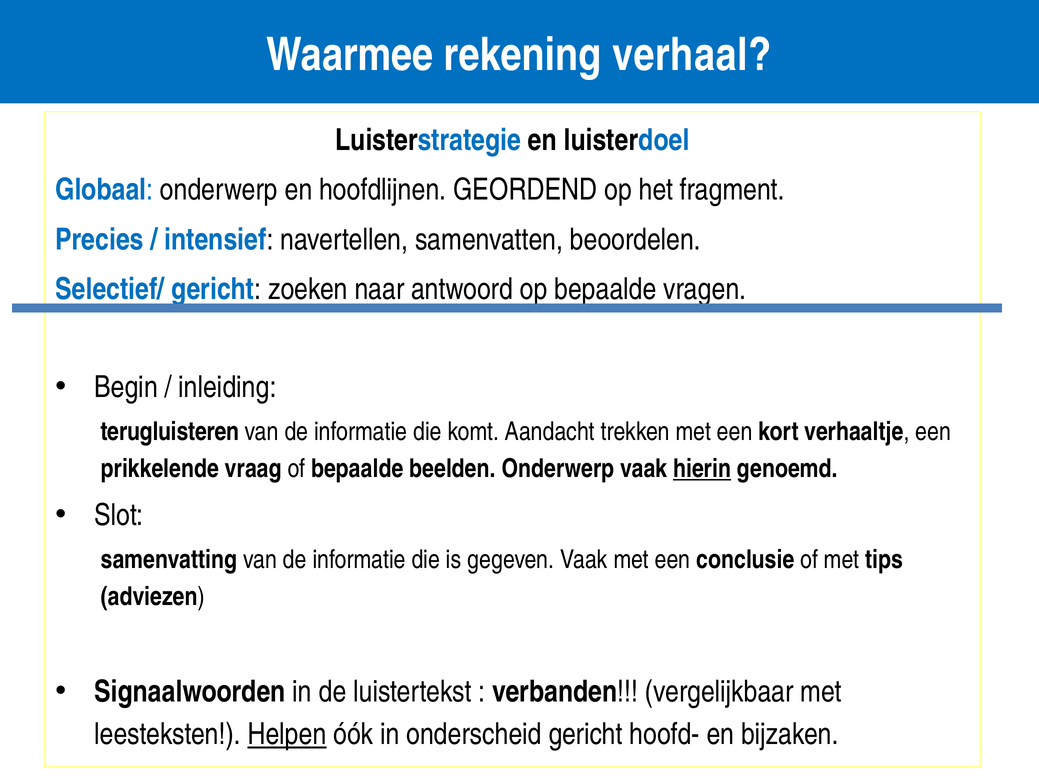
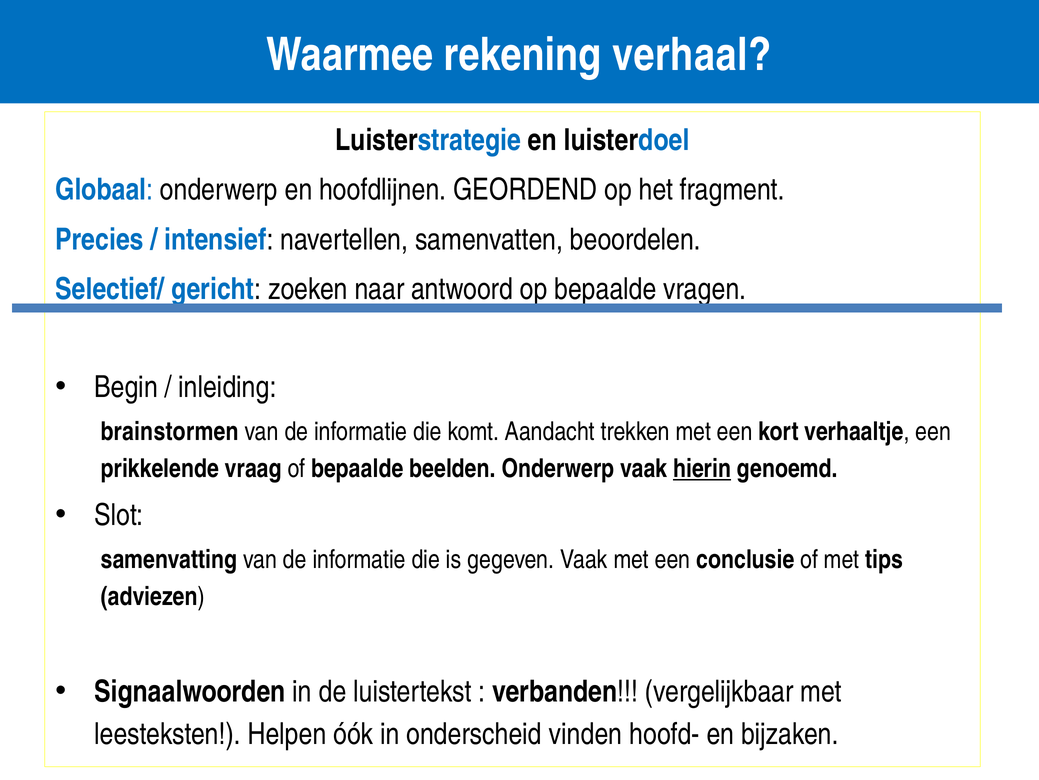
terugluisteren: terugluisteren -> brainstormen
Helpen underline: present -> none
onderscheid gericht: gericht -> vinden
